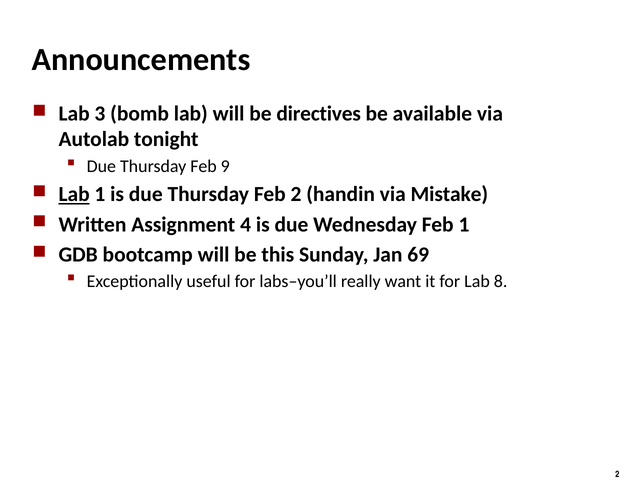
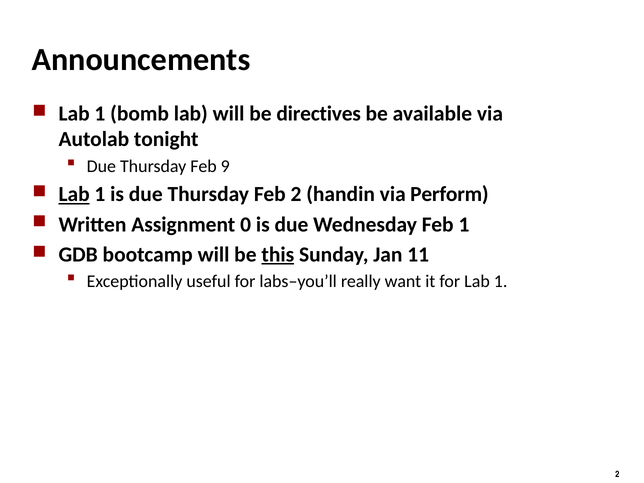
3 at (100, 114): 3 -> 1
Mistake: Mistake -> Perform
4: 4 -> 0
this underline: none -> present
69: 69 -> 11
for Lab 8: 8 -> 1
